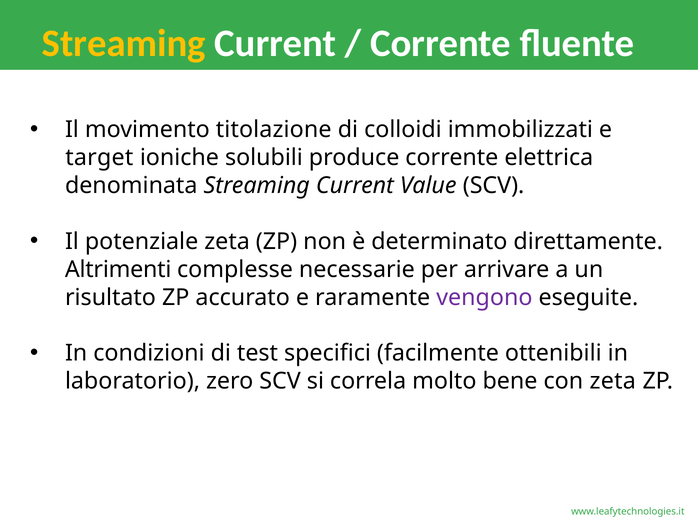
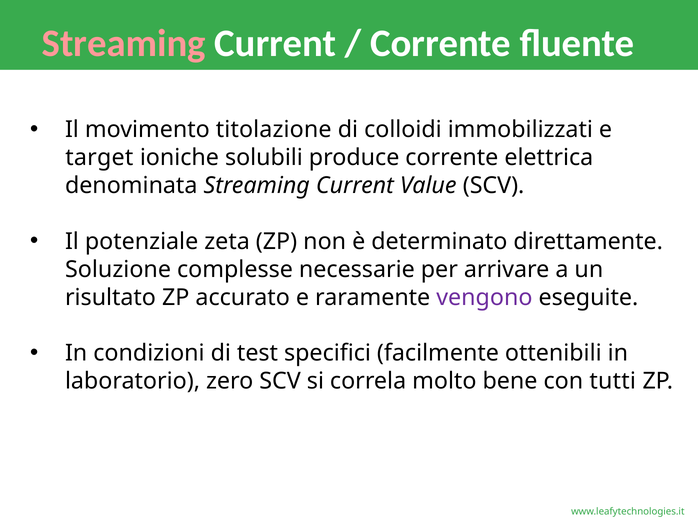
Streaming at (124, 43) colour: yellow -> pink
Altrimenti: Altrimenti -> Soluzione
con zeta: zeta -> tutti
